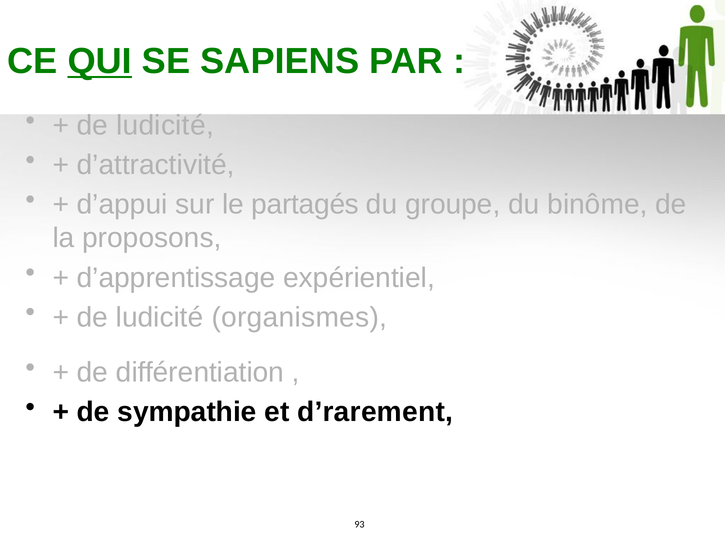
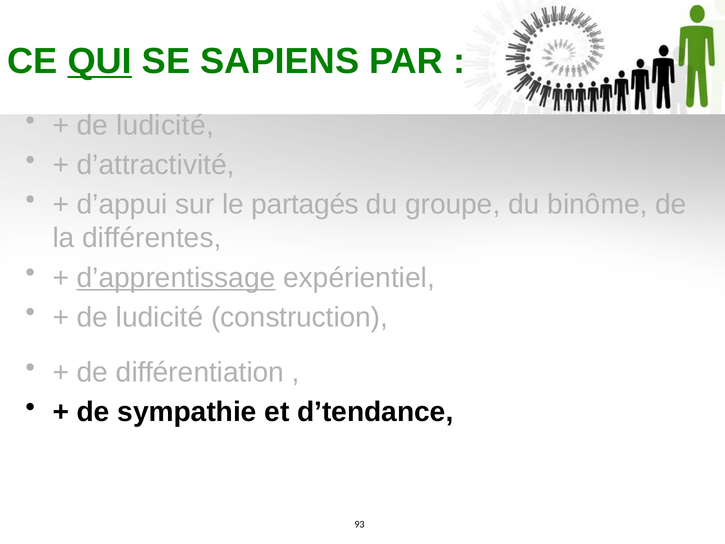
proposons: proposons -> différentes
d’apprentissage underline: none -> present
organismes: organismes -> construction
d’rarement: d’rarement -> d’tendance
